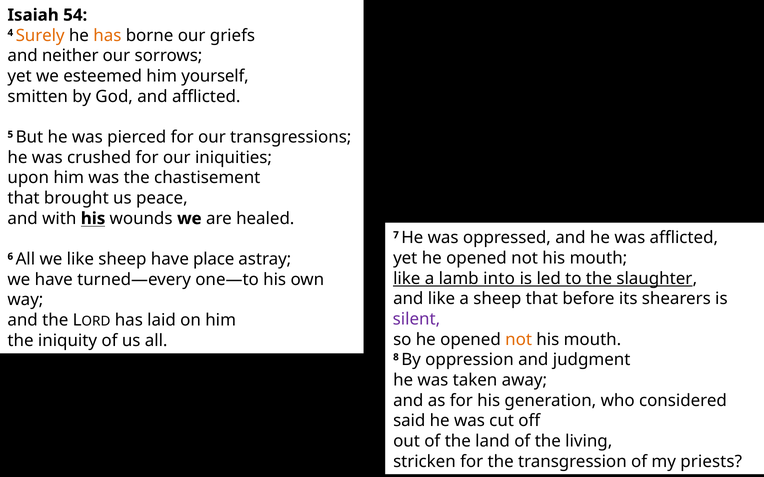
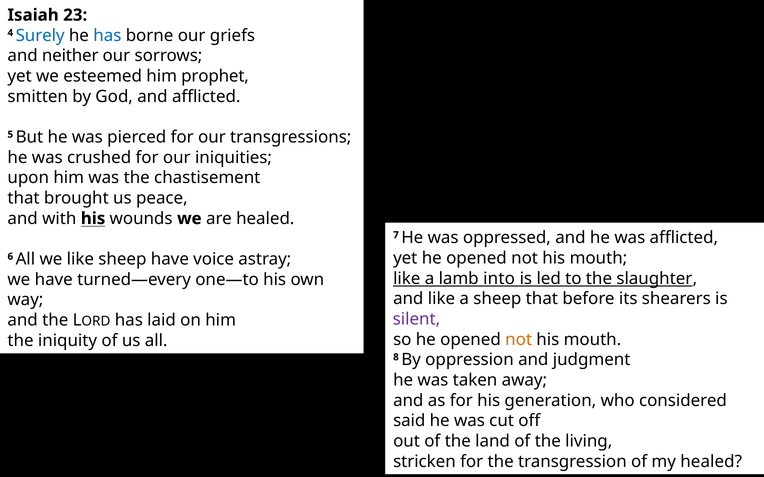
54: 54 -> 23
Surely colour: orange -> blue
has at (107, 35) colour: orange -> blue
yourself: yourself -> prophet
place: place -> voice
my priests: priests -> healed
